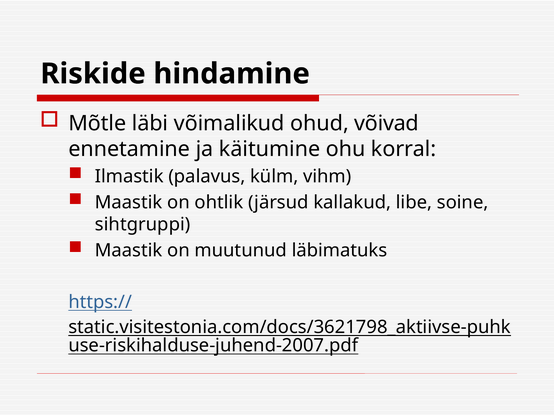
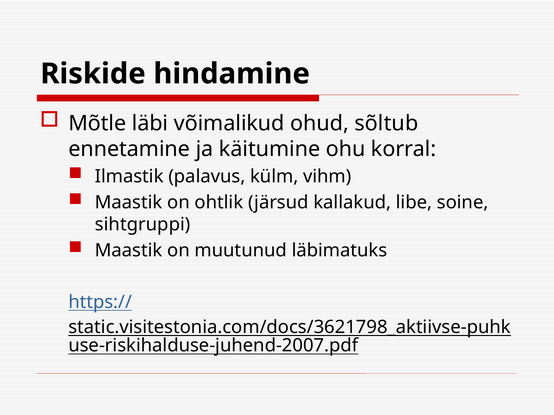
võivad: võivad -> sõltub
